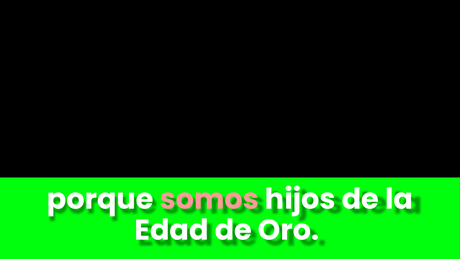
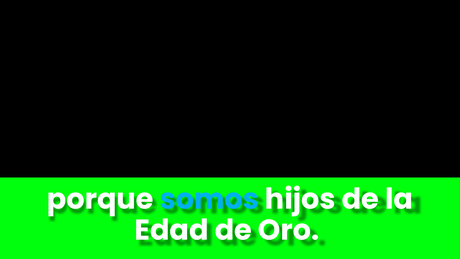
somos colour: pink -> light blue
